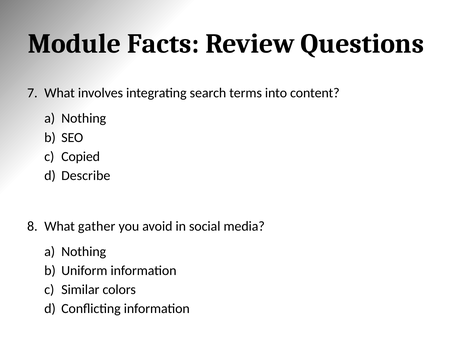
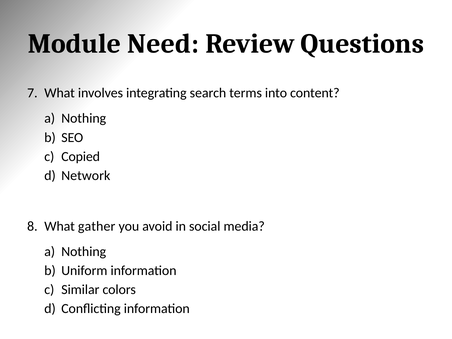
Facts: Facts -> Need
Describe: Describe -> Network
